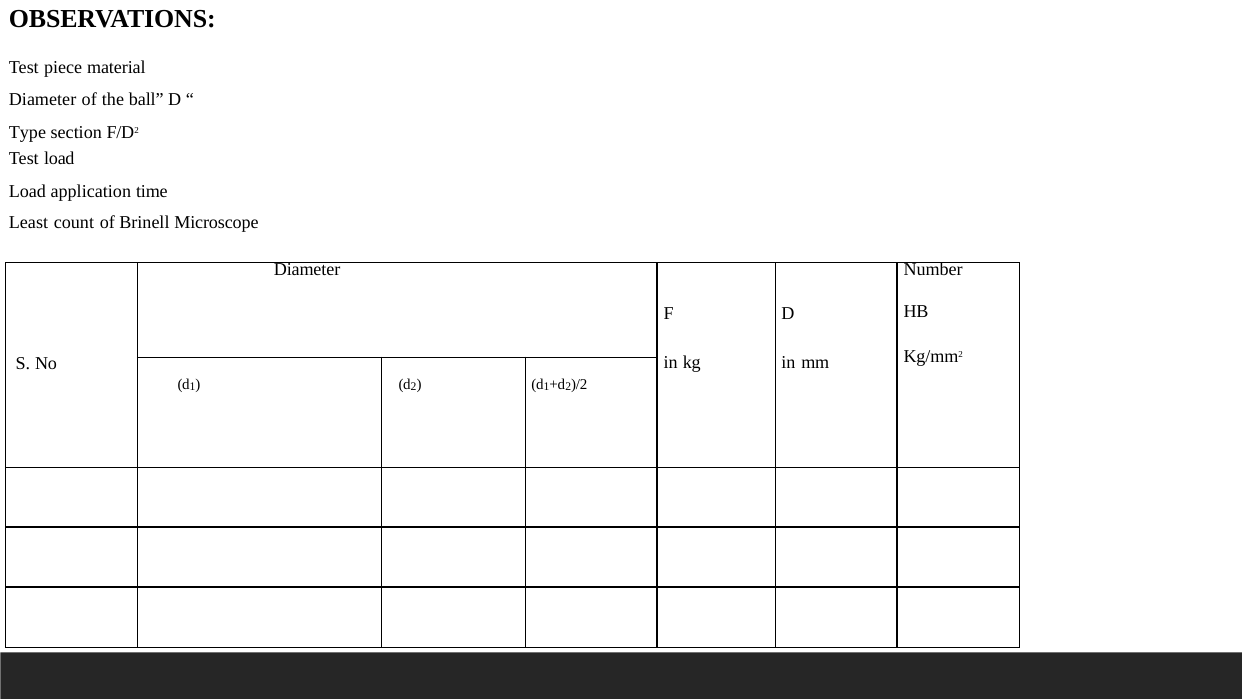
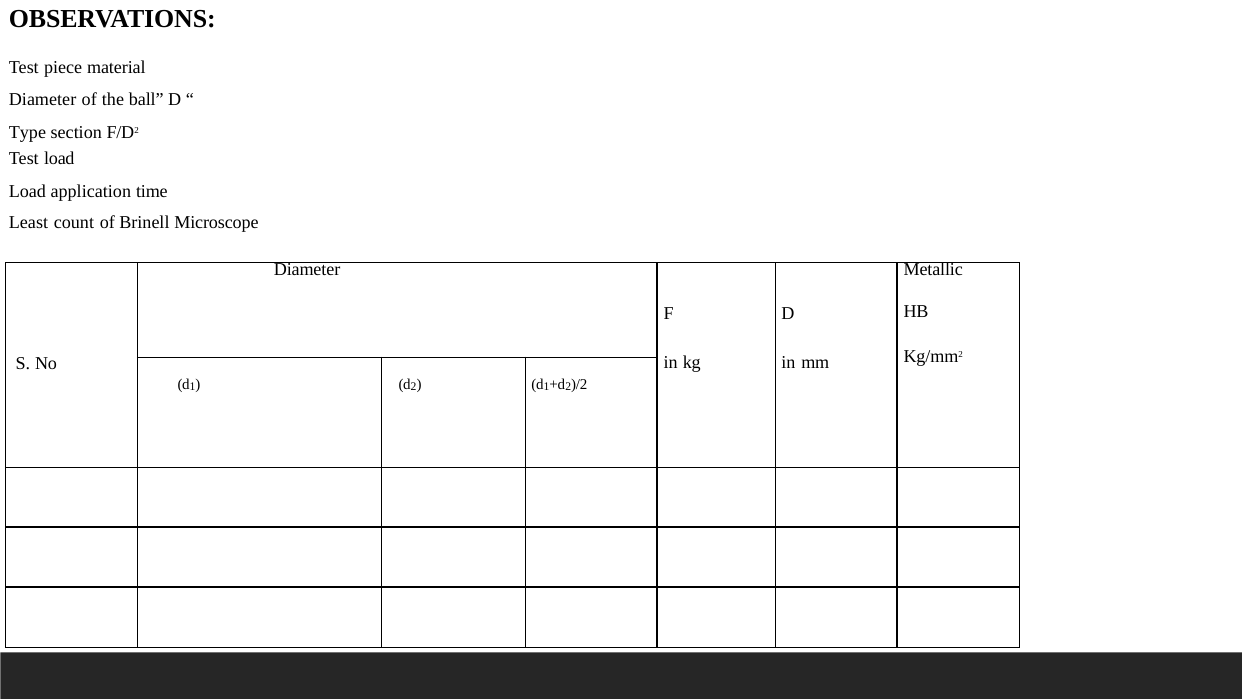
Number: Number -> Metallic
